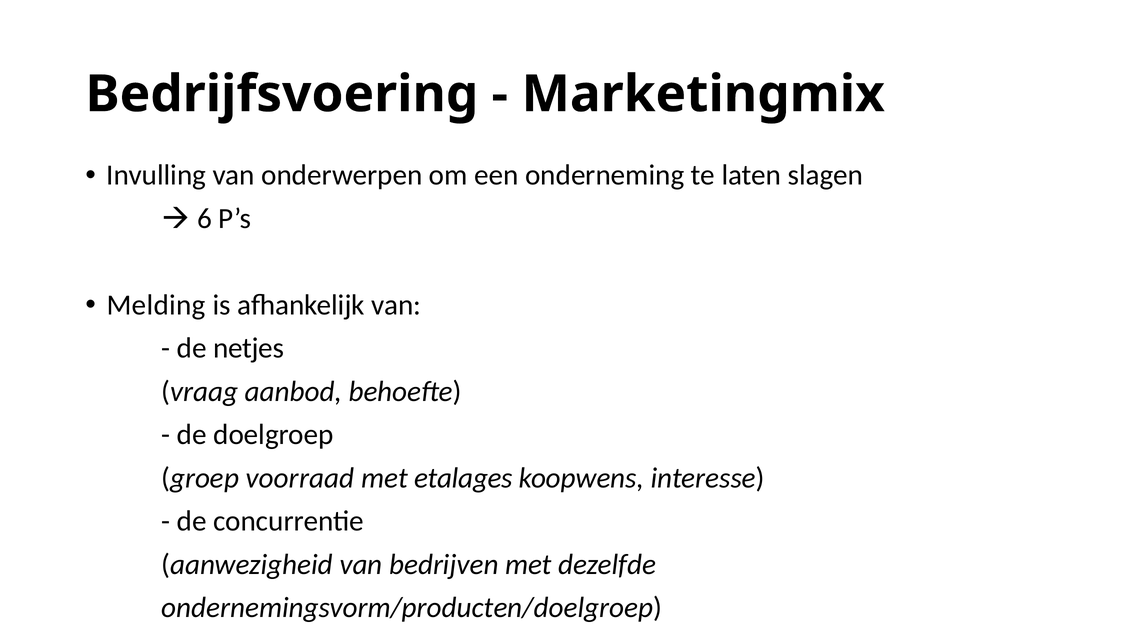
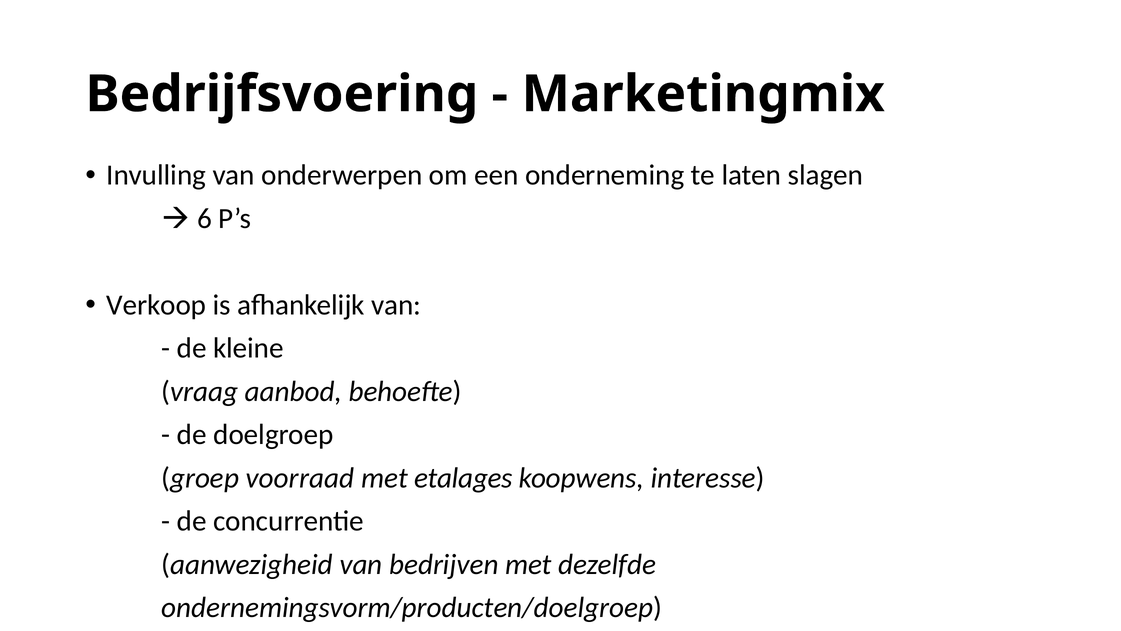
Melding: Melding -> Verkoop
netjes: netjes -> kleine
